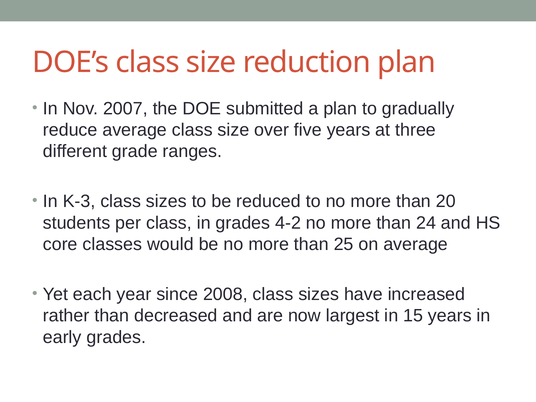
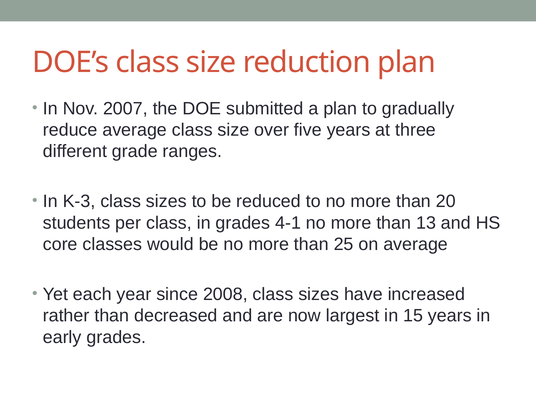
4-2: 4-2 -> 4-1
24: 24 -> 13
